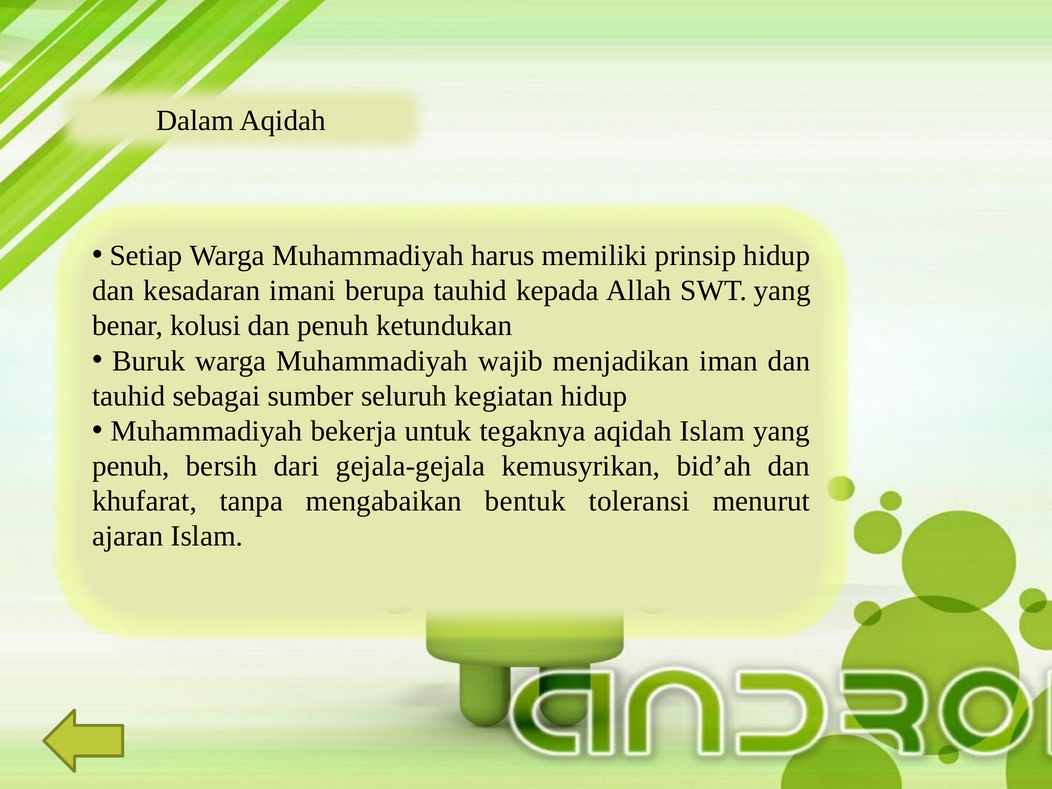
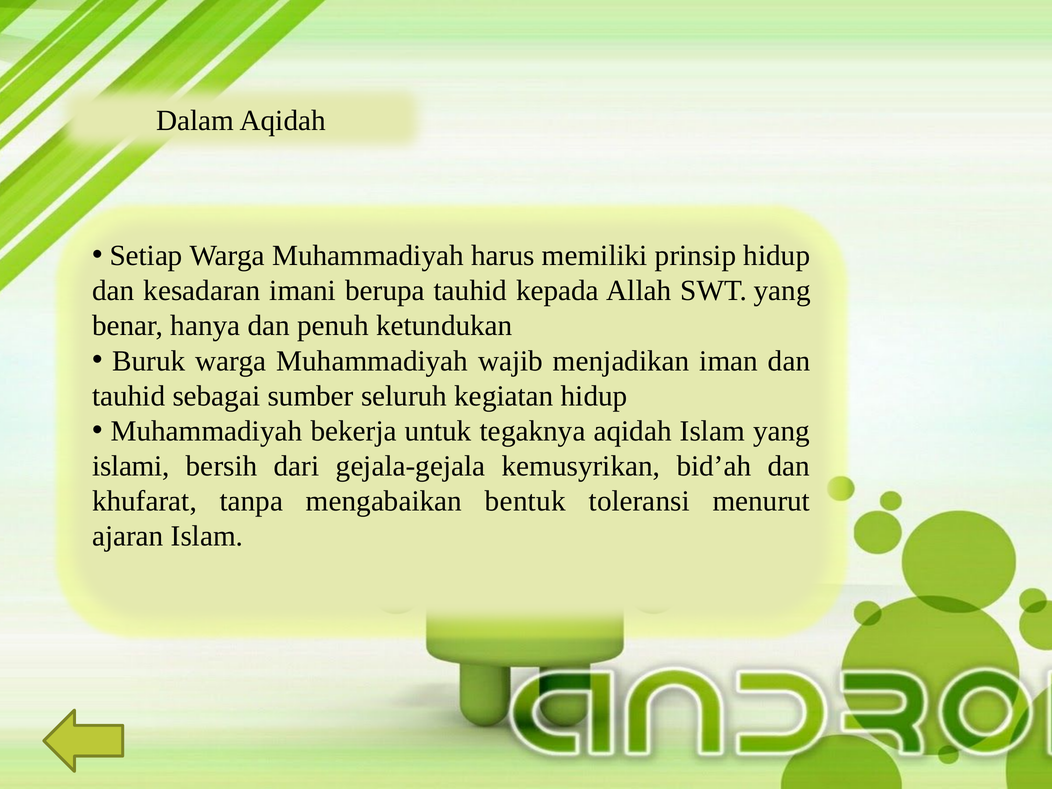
kolusi: kolusi -> hanya
penuh at (131, 466): penuh -> islami
